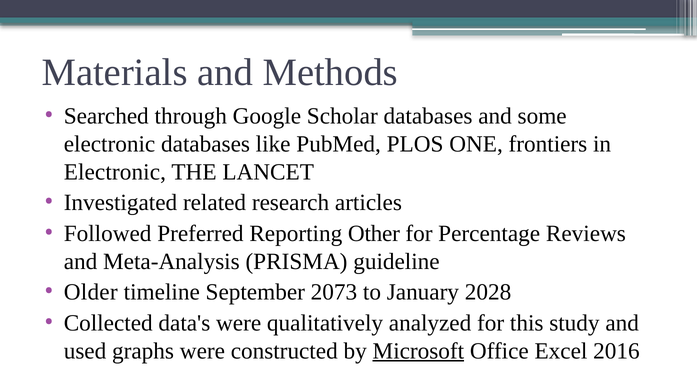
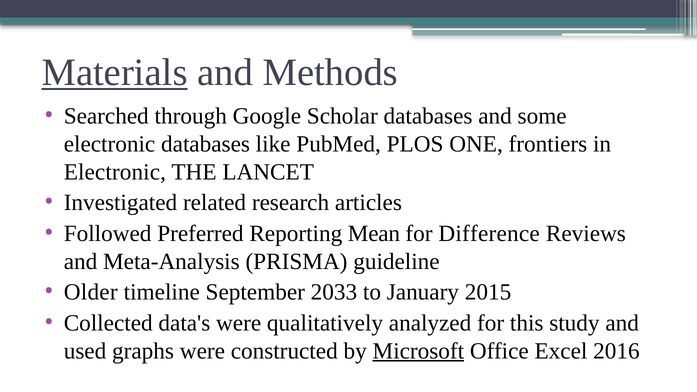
Materials underline: none -> present
Other: Other -> Mean
Percentage: Percentage -> Difference
2073: 2073 -> 2033
2028: 2028 -> 2015
